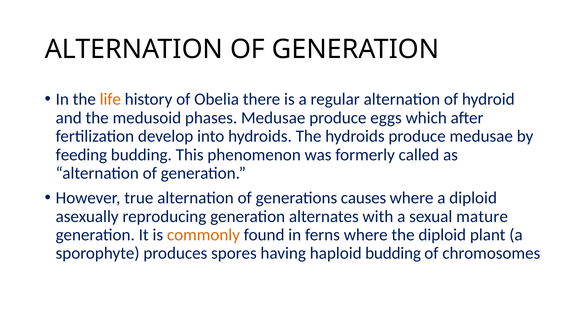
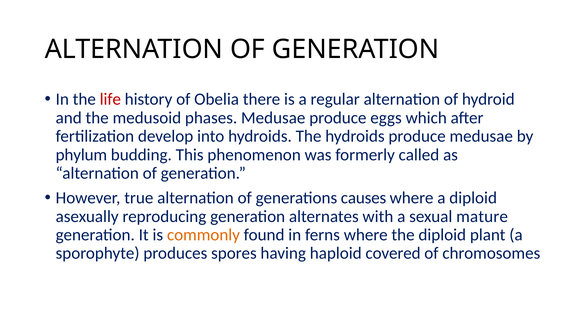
life colour: orange -> red
feeding: feeding -> phylum
haploid budding: budding -> covered
